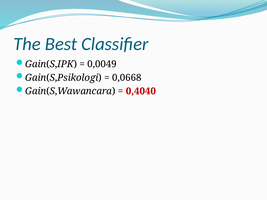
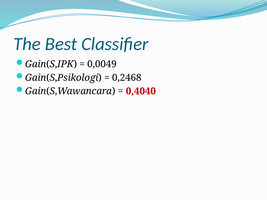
0,0668: 0,0668 -> 0,2468
